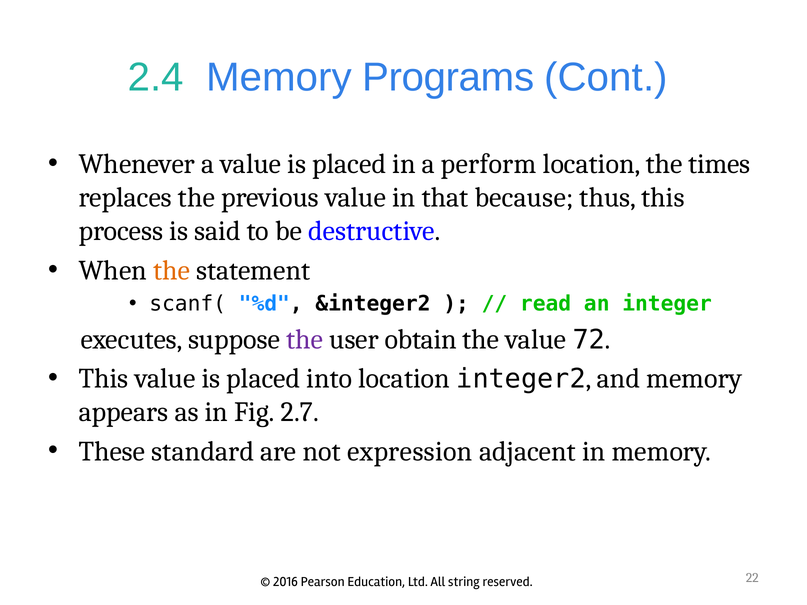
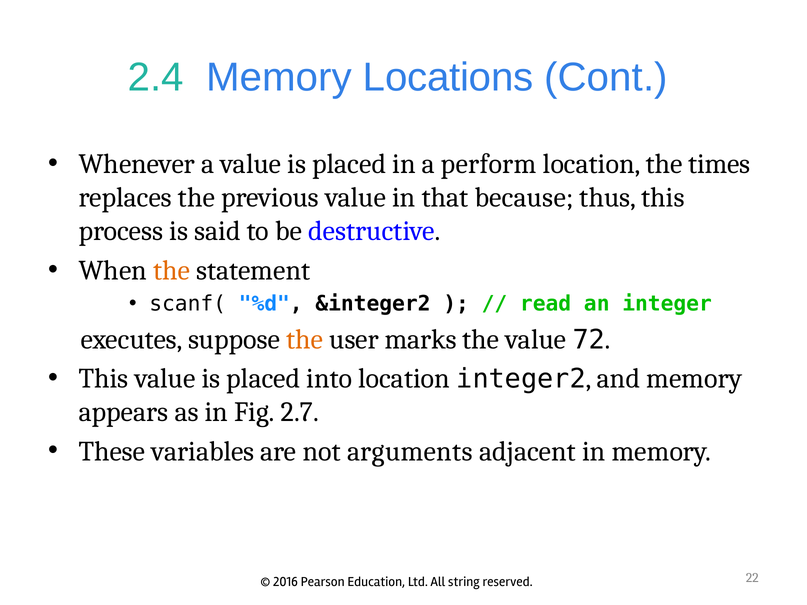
Programs: Programs -> Locations
the at (305, 339) colour: purple -> orange
obtain: obtain -> marks
standard: standard -> variables
expression: expression -> arguments
